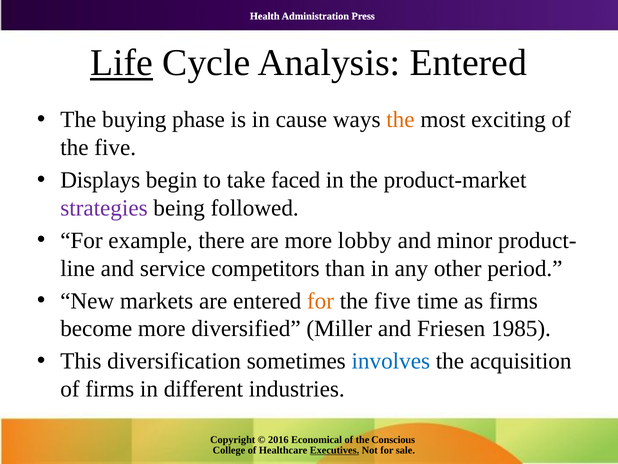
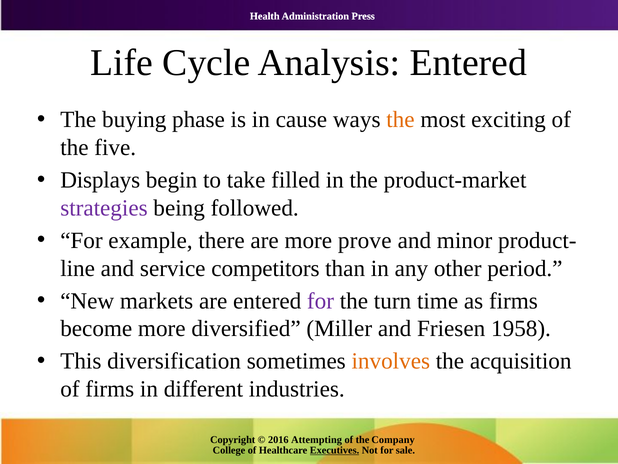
Life underline: present -> none
faced: faced -> filled
lobby: lobby -> prove
for at (320, 301) colour: orange -> purple
five at (392, 301): five -> turn
1985: 1985 -> 1958
involves colour: blue -> orange
Economical: Economical -> Attempting
Conscious: Conscious -> Company
